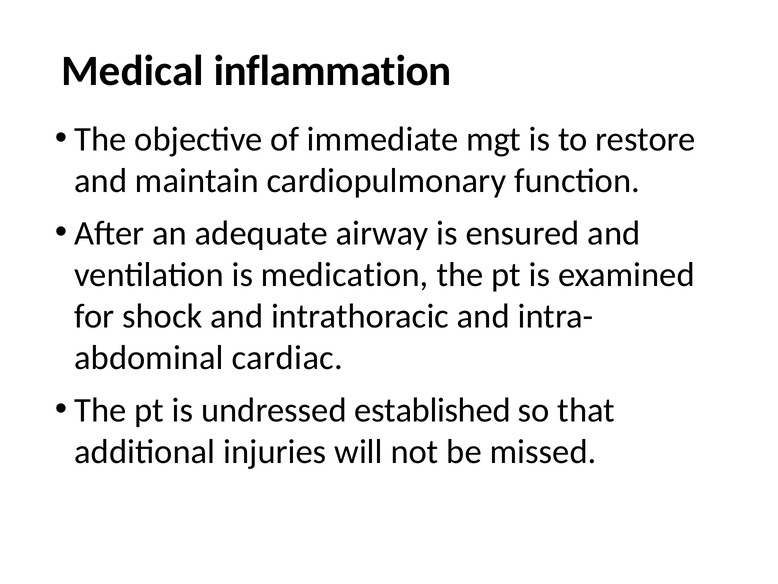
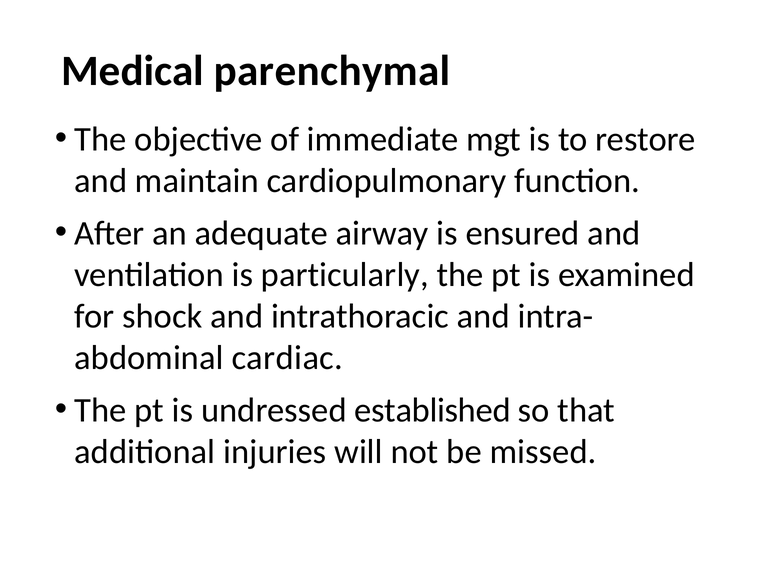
inflammation: inflammation -> parenchymal
medication: medication -> particularly
